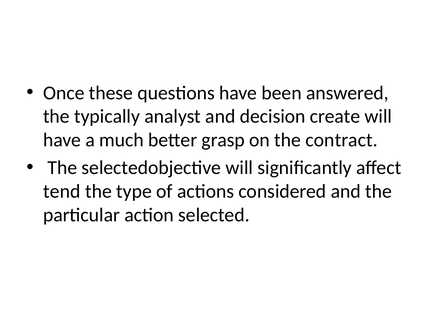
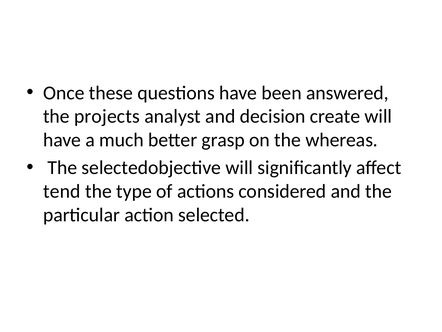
typically: typically -> projects
contract: contract -> whereas
